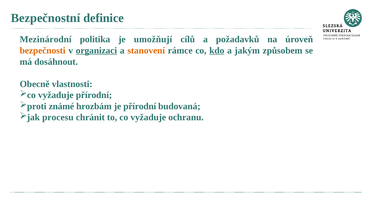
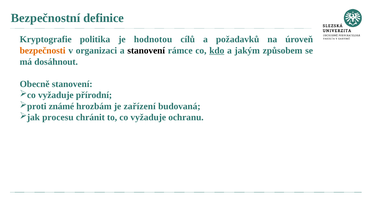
Mezinárodní: Mezinárodní -> Kryptografie
umožňují: umožňují -> hodnotou
organizaci underline: present -> none
stanovení at (146, 50) colour: orange -> black
Obecně vlastnosti: vlastnosti -> stanovení
je přírodní: přírodní -> zařízení
